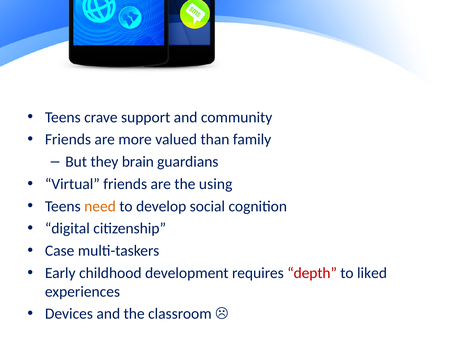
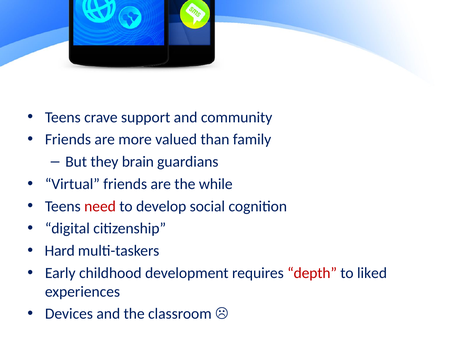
using: using -> while
need colour: orange -> red
Case: Case -> Hard
